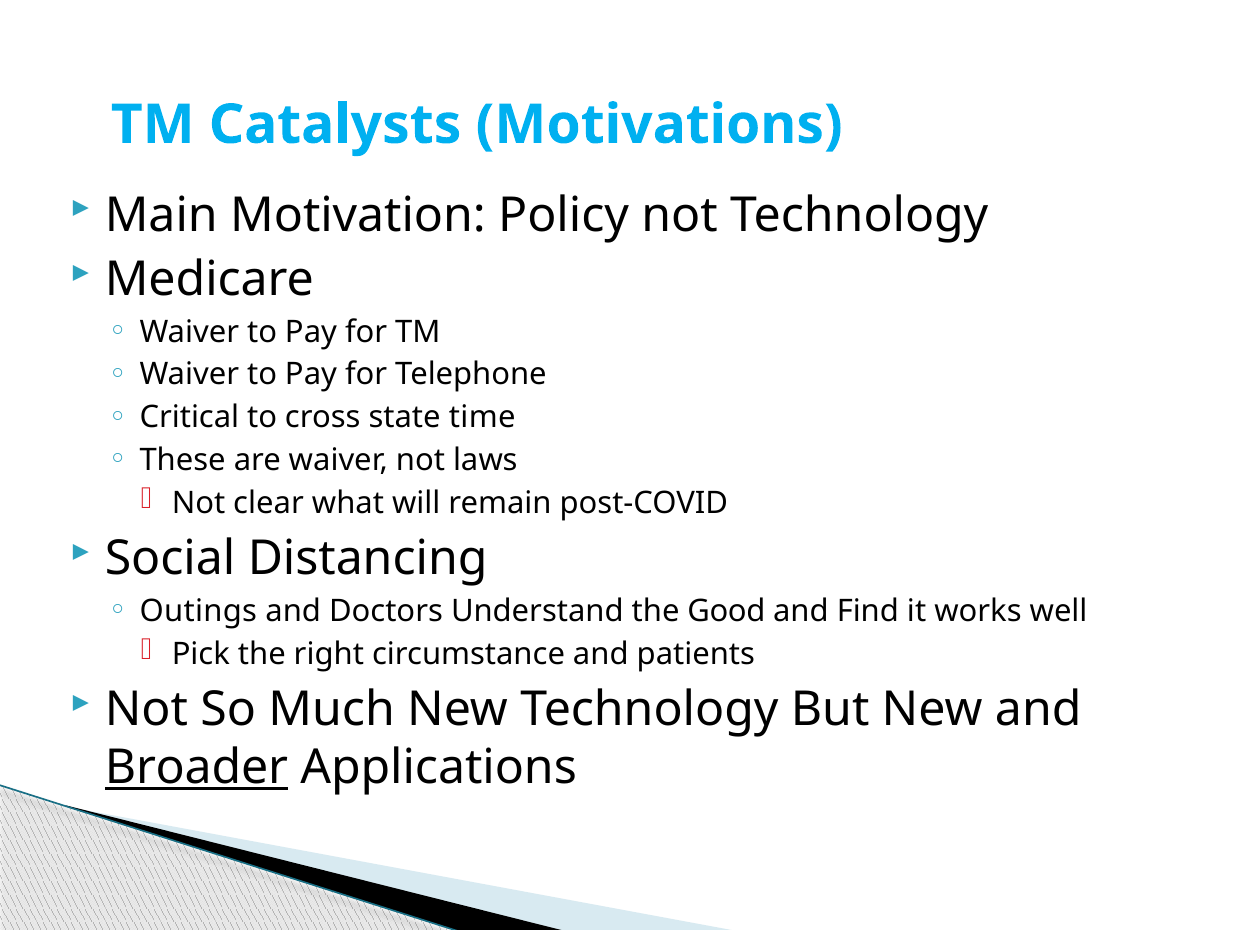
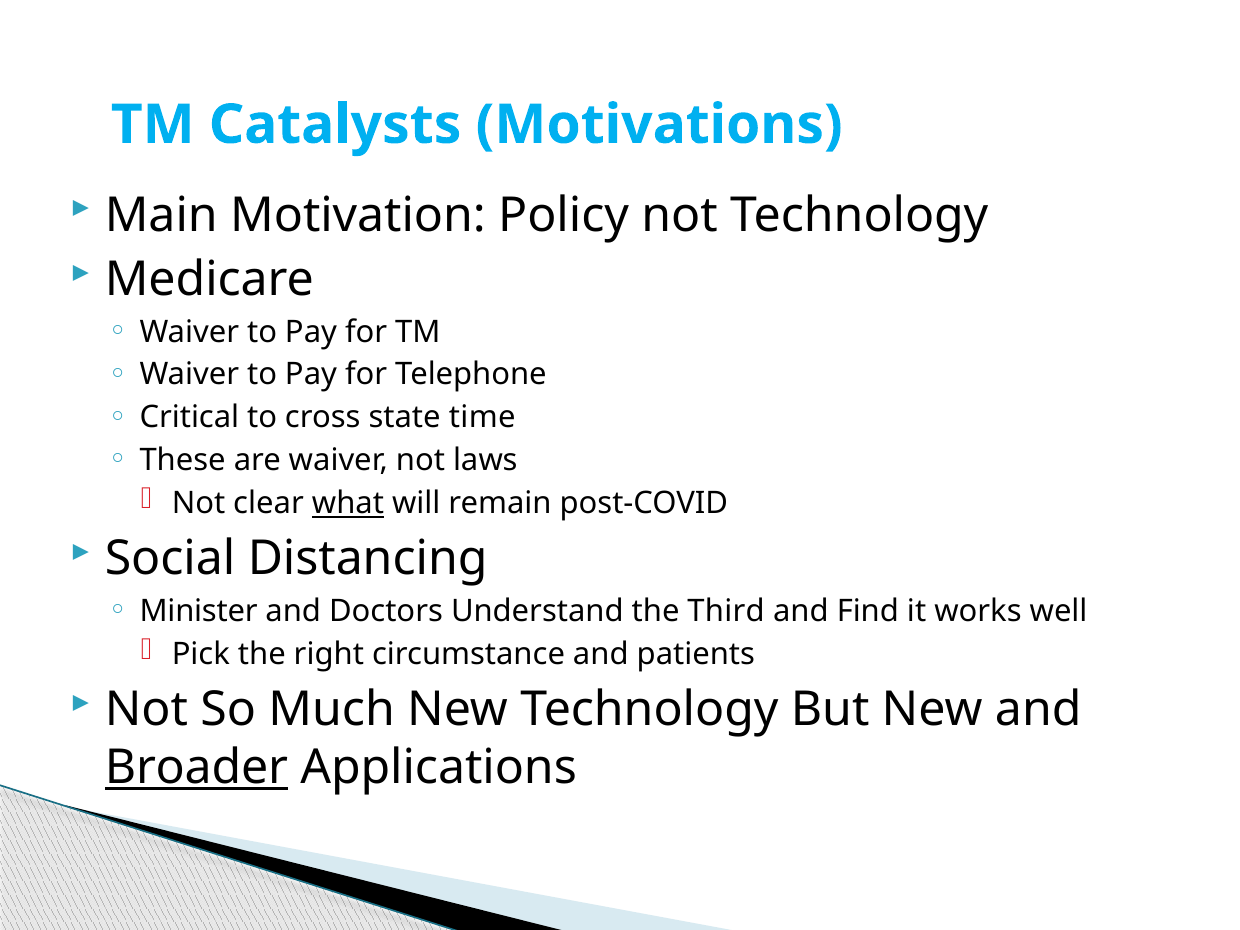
what underline: none -> present
Outings: Outings -> Minister
Good: Good -> Third
